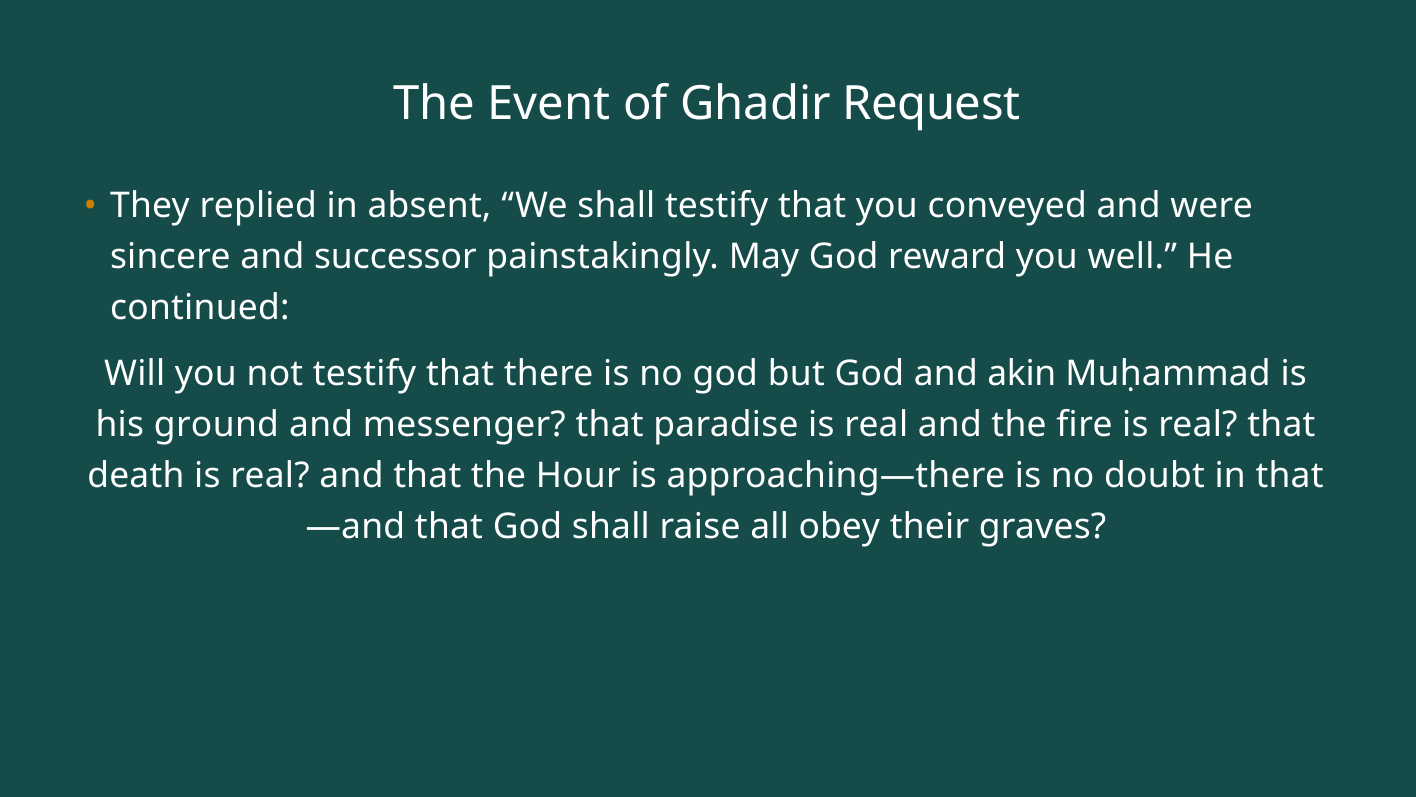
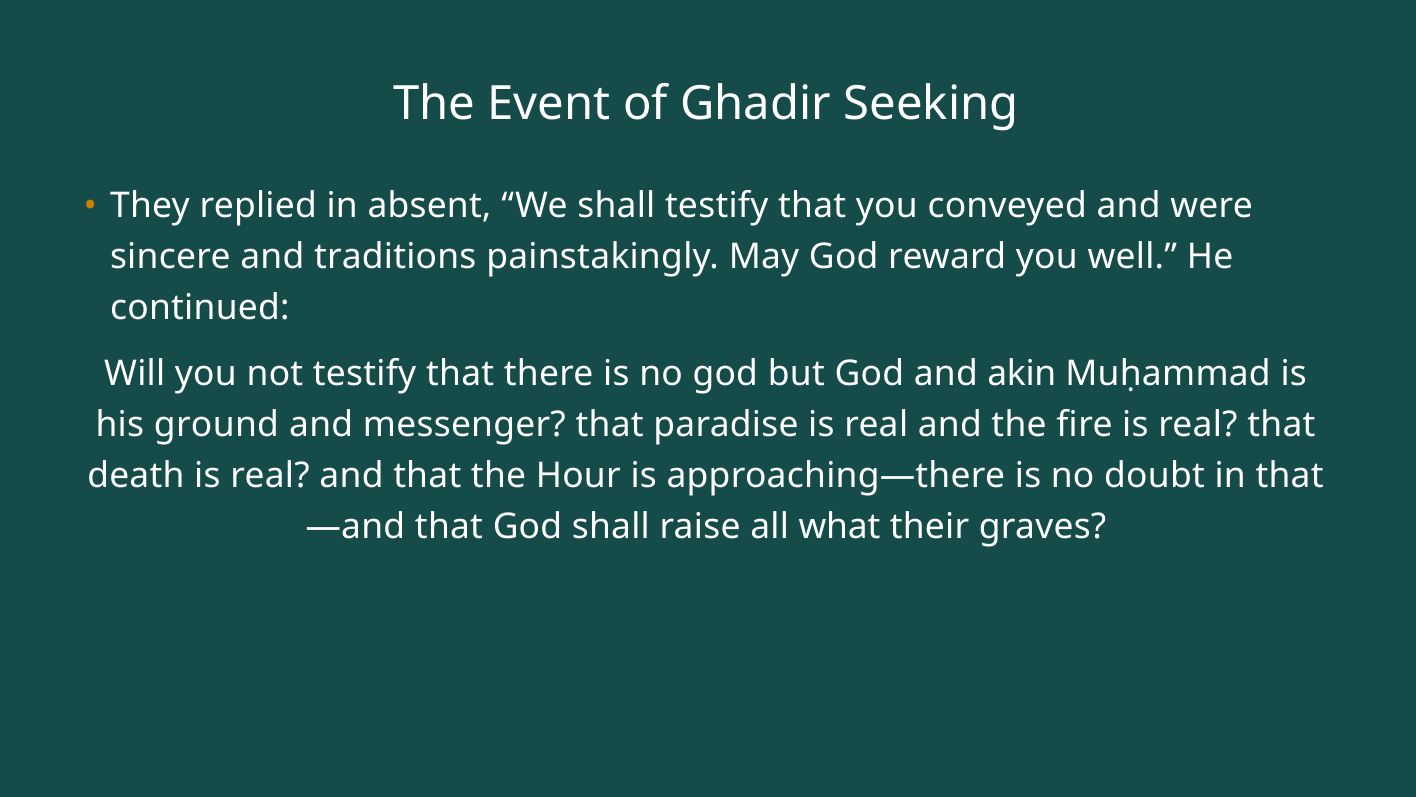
Request: Request -> Seeking
successor: successor -> traditions
obey: obey -> what
